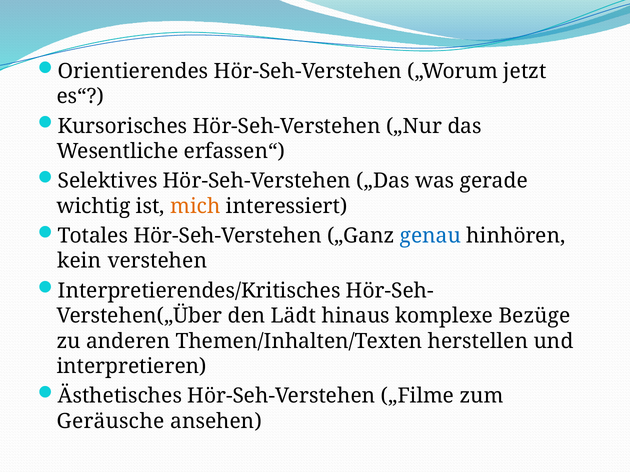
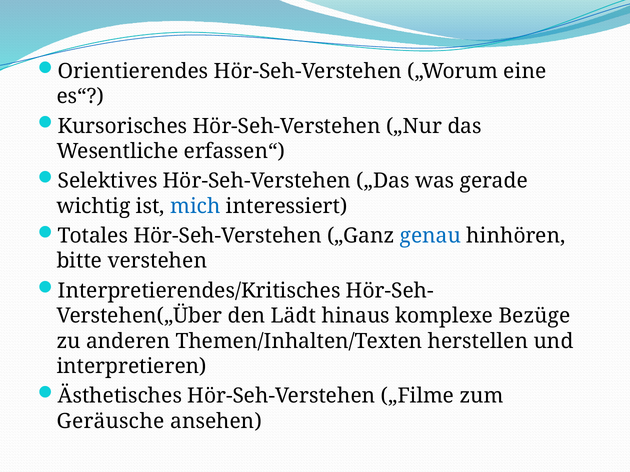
jetzt: jetzt -> eine
mich colour: orange -> blue
kein: kein -> bitte
